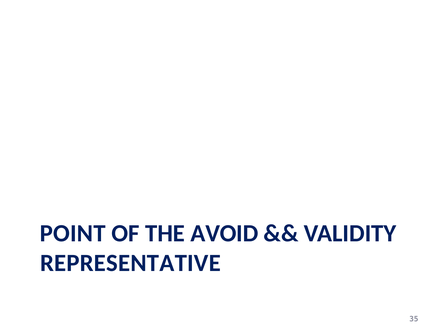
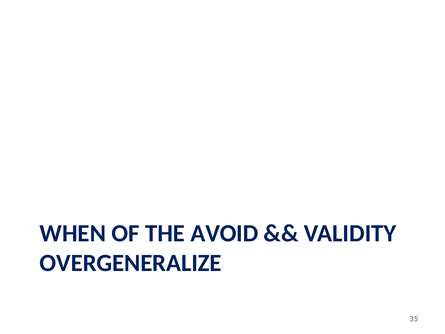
POINT: POINT -> WHEN
REPRESENTATIVE: REPRESENTATIVE -> OVERGENERALIZE
